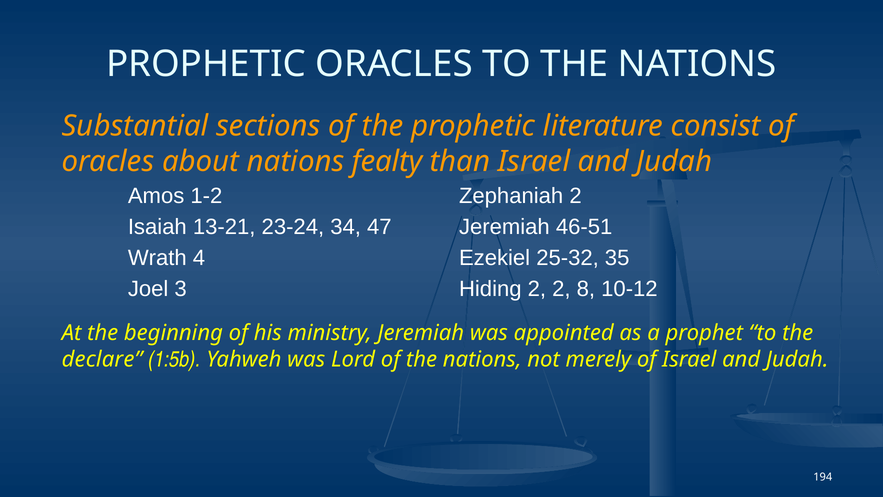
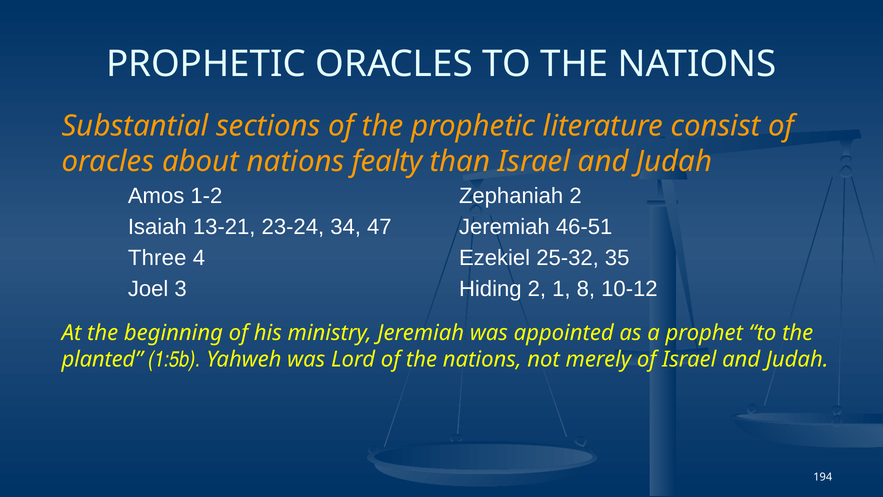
Wrath: Wrath -> Three
2 2: 2 -> 1
declare: declare -> planted
